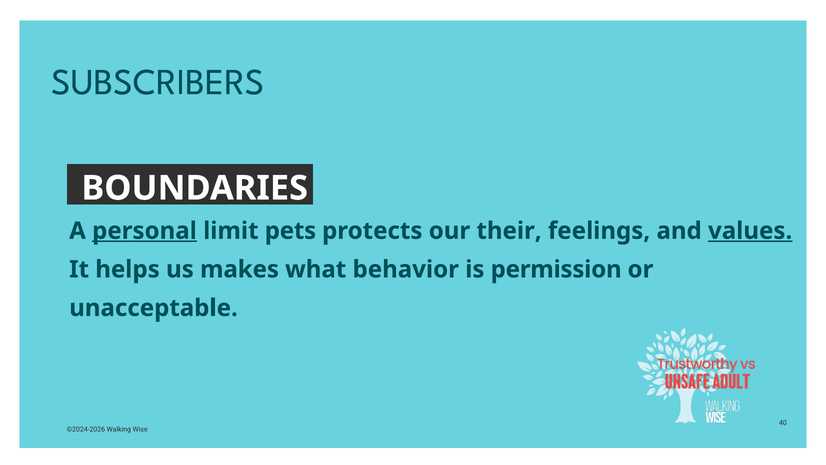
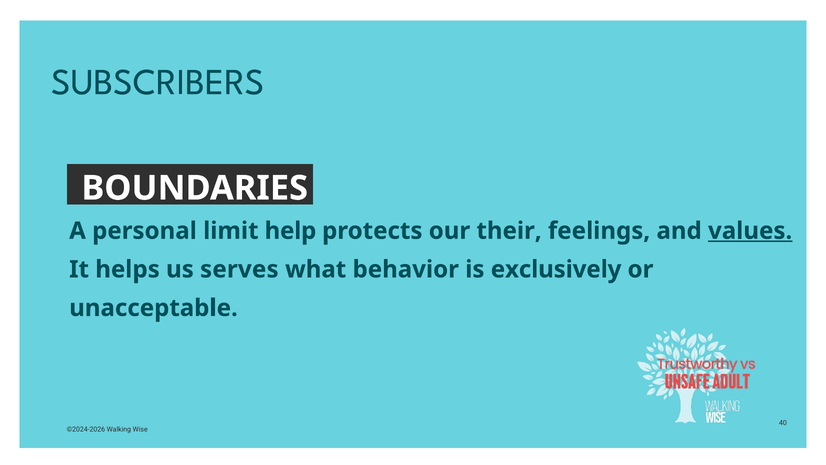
personal underline: present -> none
pets: pets -> help
makes: makes -> serves
permission: permission -> exclusively
